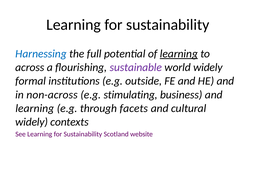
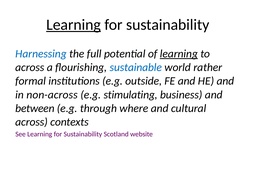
Learning at (74, 25) underline: none -> present
sustainable colour: purple -> blue
world widely: widely -> rather
learning at (35, 108): learning -> between
facets: facets -> where
widely at (32, 122): widely -> across
